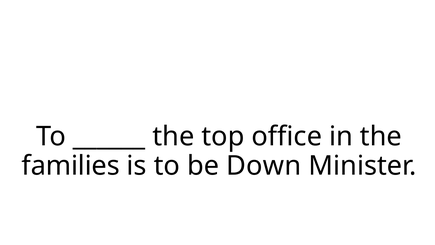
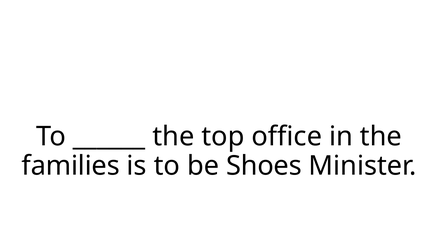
Down: Down -> Shoes
